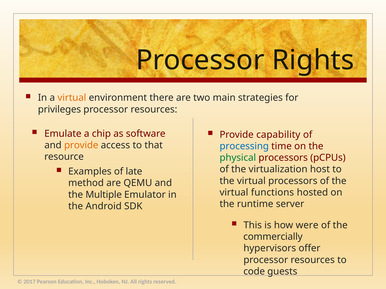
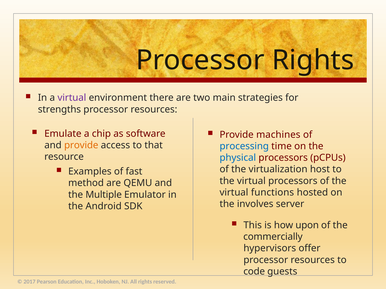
virtual at (72, 98) colour: orange -> purple
privileges: privileges -> strengths
capability: capability -> machines
physical colour: green -> blue
late: late -> fast
runtime: runtime -> involves
were: were -> upon
